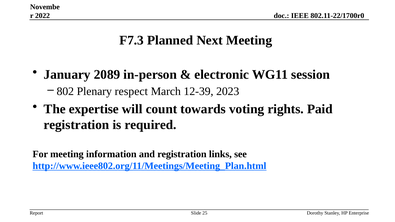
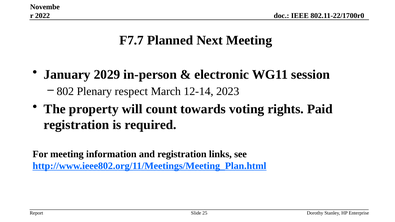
F7.3: F7.3 -> F7.7
2089: 2089 -> 2029
12-39: 12-39 -> 12-14
expertise: expertise -> property
